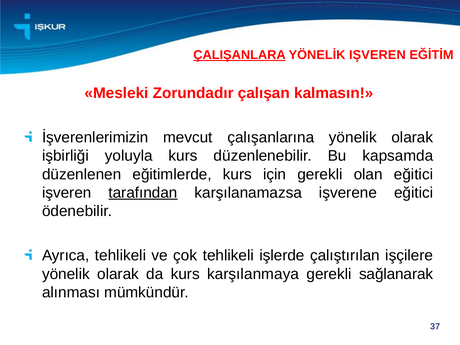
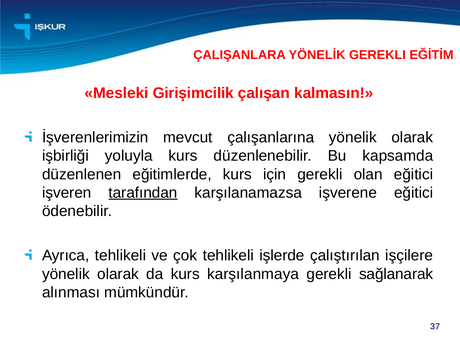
ÇALIŞANLARA underline: present -> none
YÖNELİK IŞVEREN: IŞVEREN -> GEREKLI
Zorundadır: Zorundadır -> Girişimcilik
